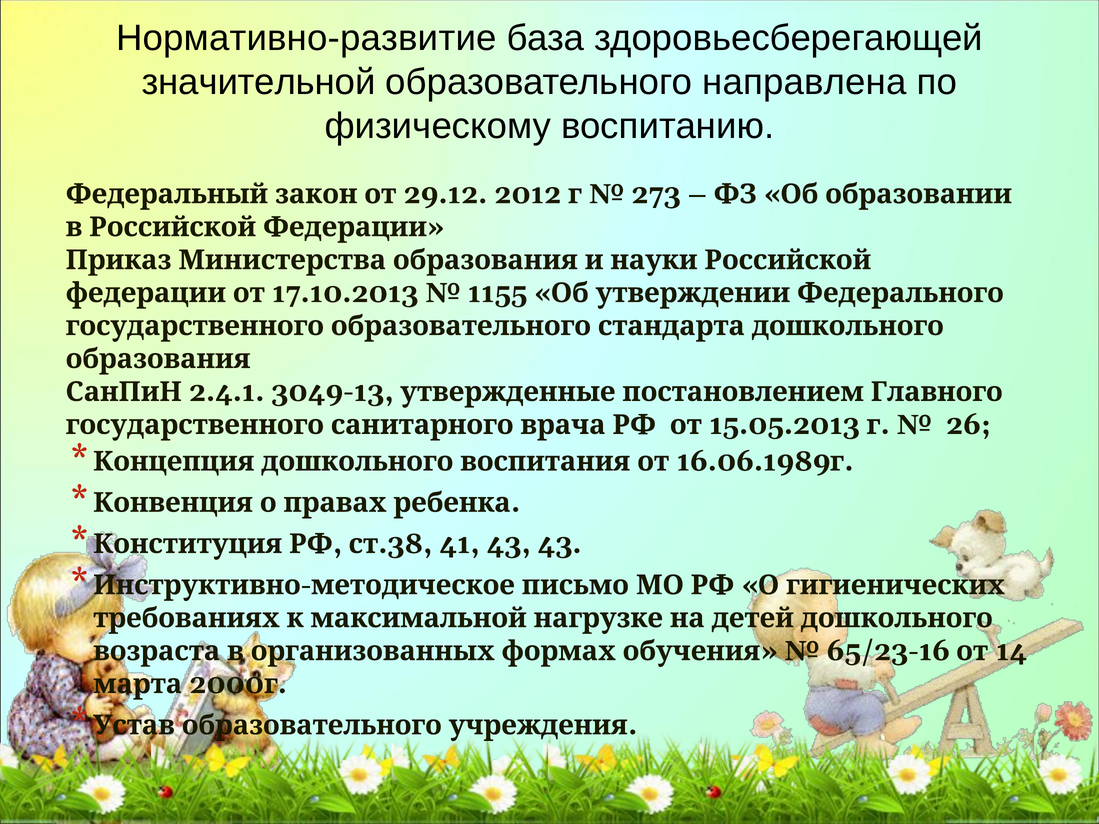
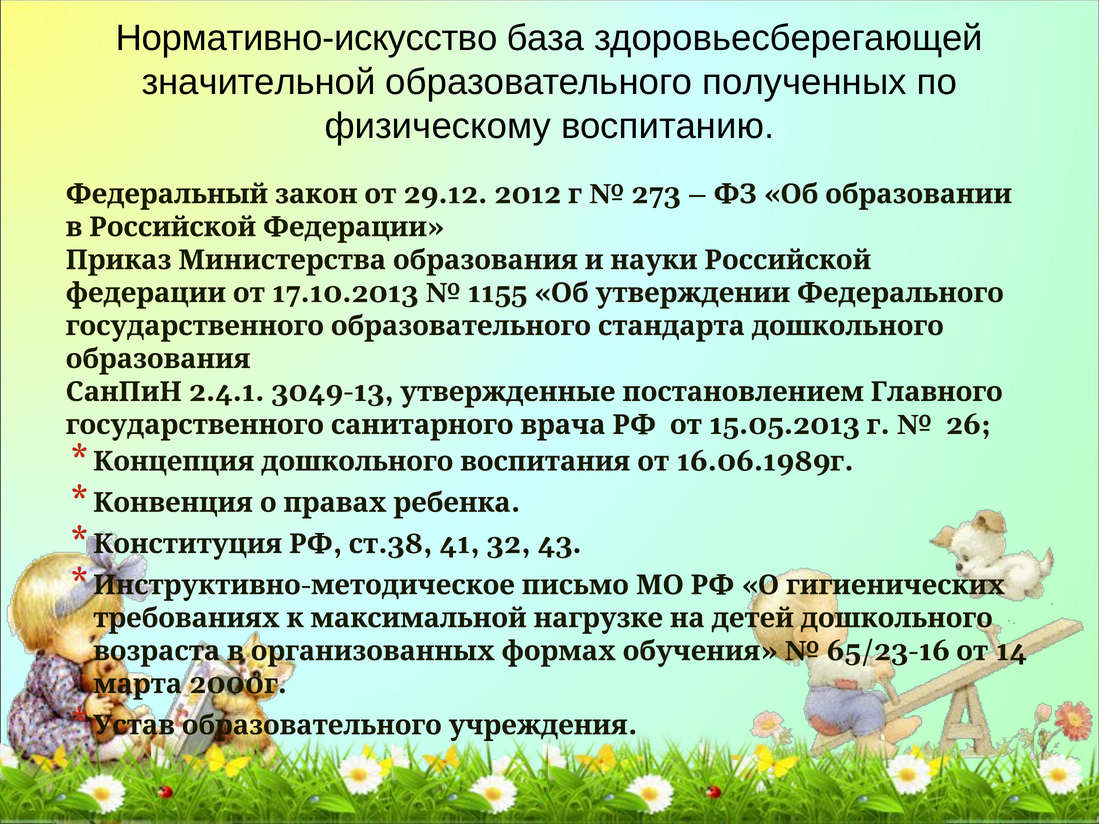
Нормативно-развитие: Нормативно-развитие -> Нормативно-искусство
направлена: направлена -> полученных
41 43: 43 -> 32
